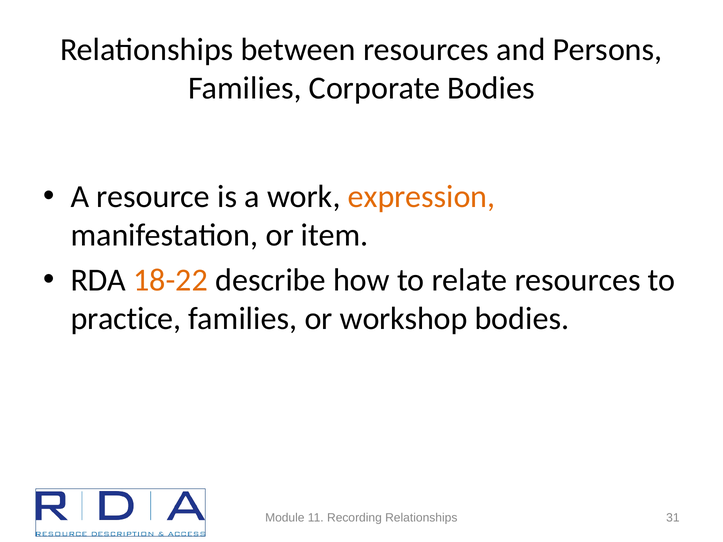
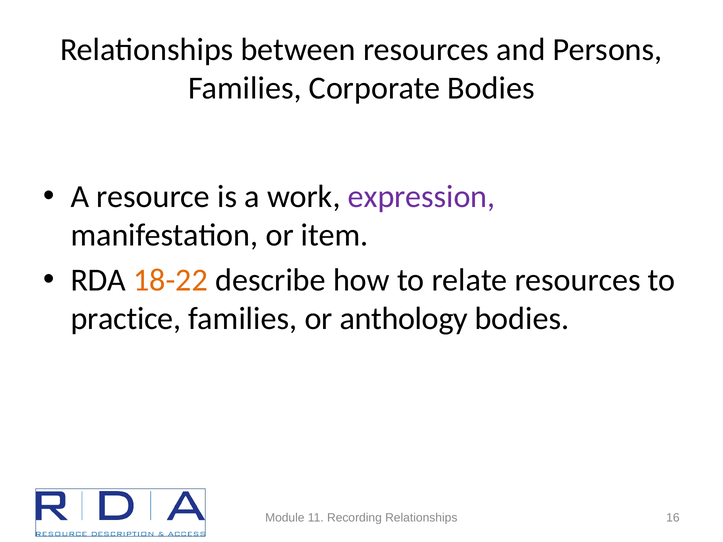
expression colour: orange -> purple
workshop: workshop -> anthology
31: 31 -> 16
